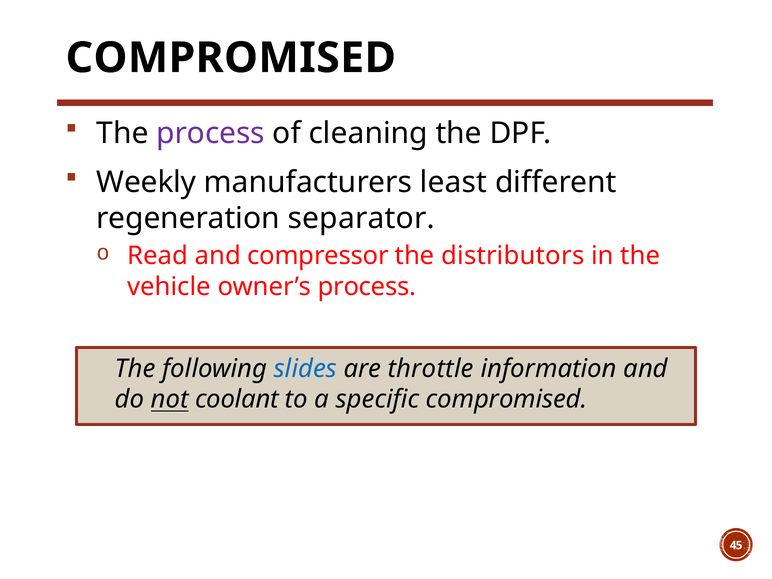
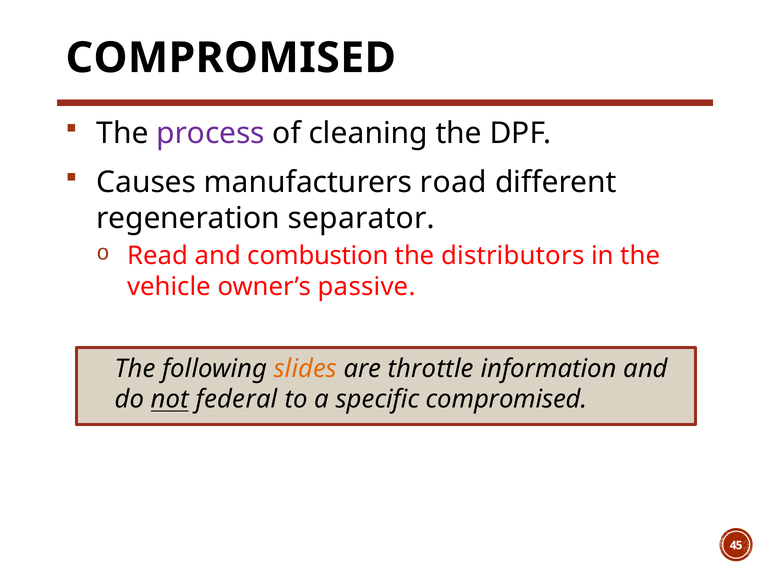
Weekly: Weekly -> Causes
least: least -> road
compressor: compressor -> combustion
owner’s process: process -> passive
slides colour: blue -> orange
coolant: coolant -> federal
